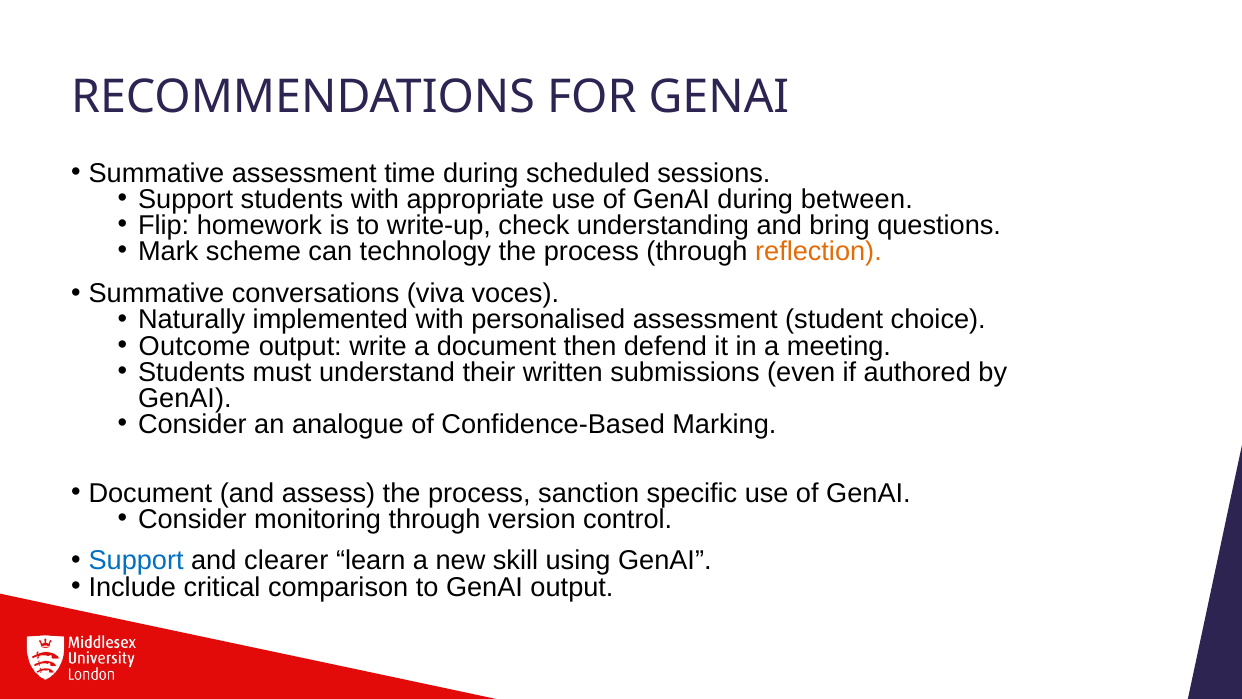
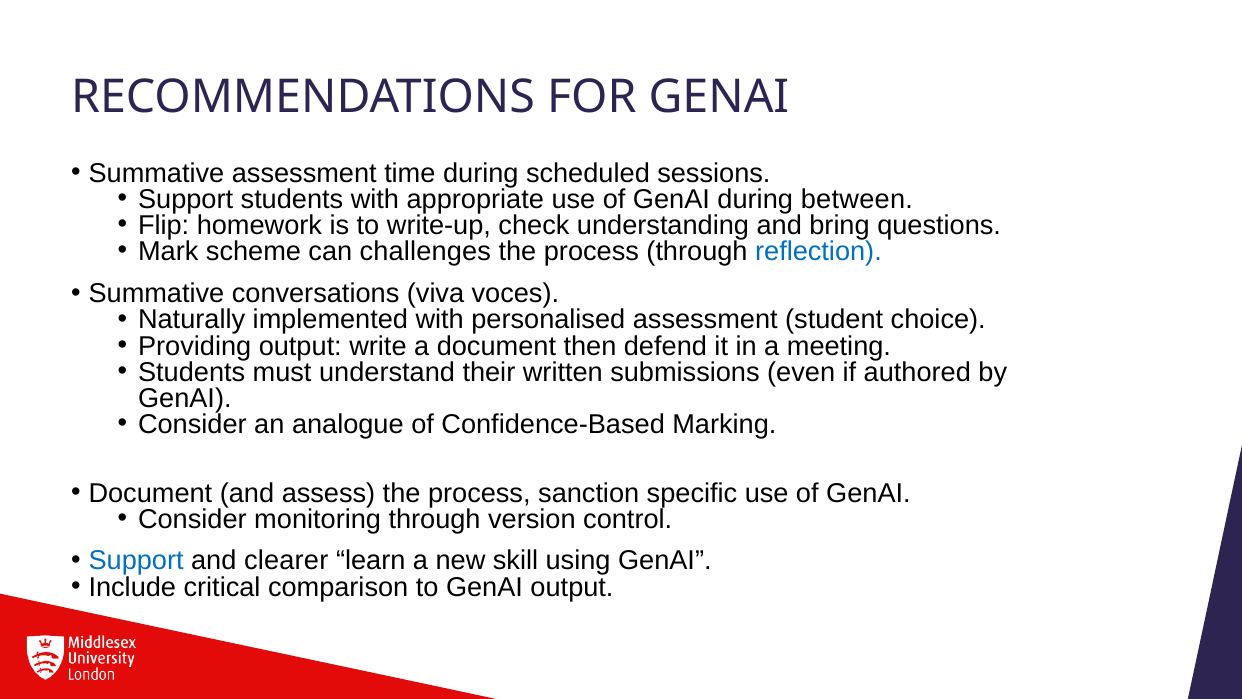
technology: technology -> challenges
reflection colour: orange -> blue
Outcome: Outcome -> Providing
